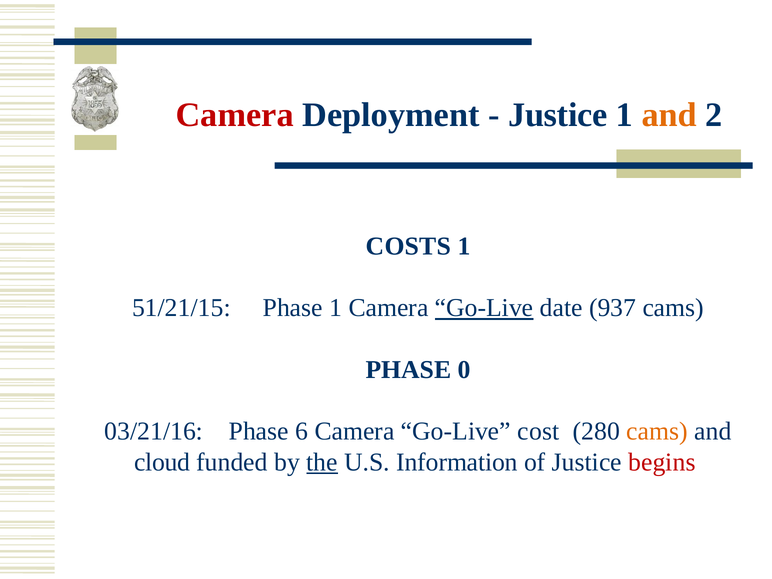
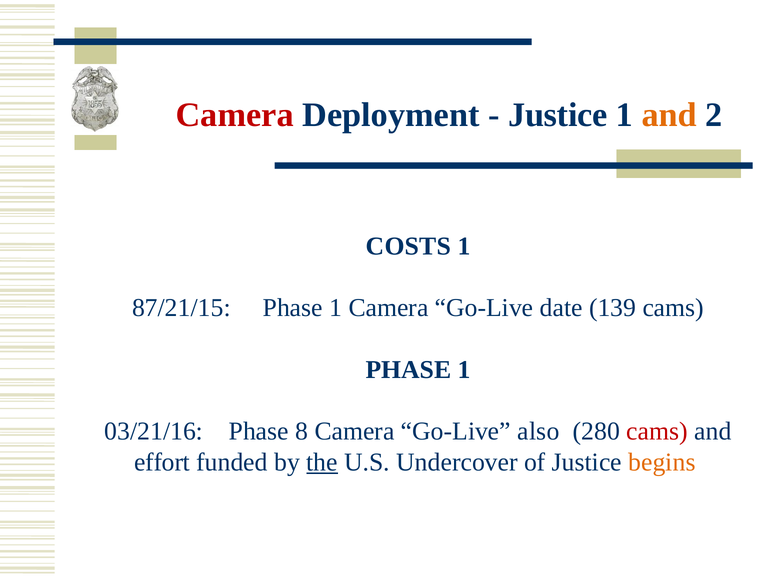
51/21/15: 51/21/15 -> 87/21/15
Go-Live at (484, 308) underline: present -> none
937: 937 -> 139
0 at (464, 370): 0 -> 1
6: 6 -> 8
cost: cost -> also
cams at (657, 431) colour: orange -> red
cloud: cloud -> effort
Information: Information -> Undercover
begins colour: red -> orange
